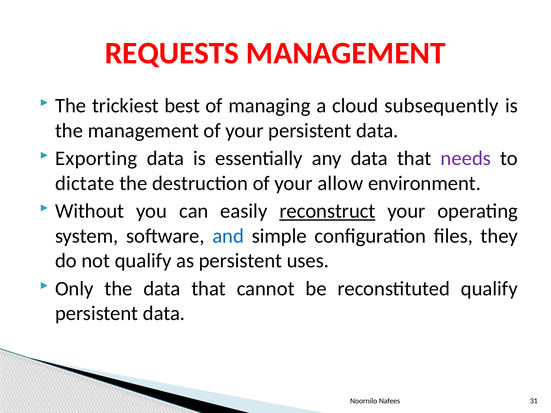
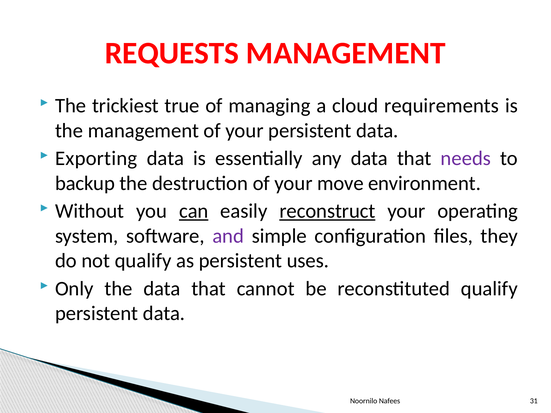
best: best -> true
subsequently: subsequently -> requirements
dictate: dictate -> backup
allow: allow -> move
can underline: none -> present
and colour: blue -> purple
